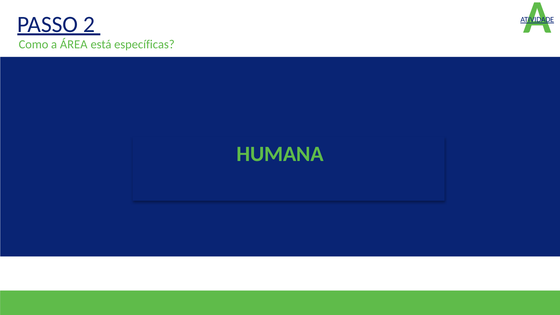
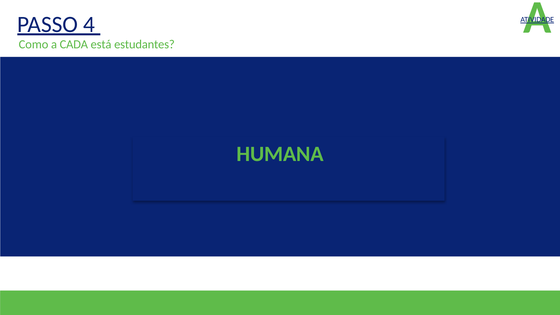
2: 2 -> 4
ÁREA: ÁREA -> CADA
específicas: específicas -> estudantes
